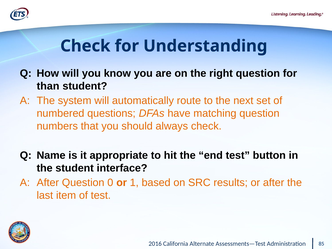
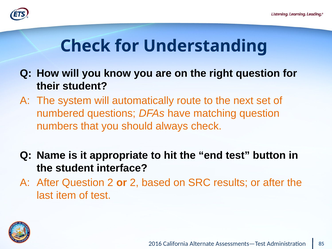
than: than -> their
Question 0: 0 -> 2
or 1: 1 -> 2
